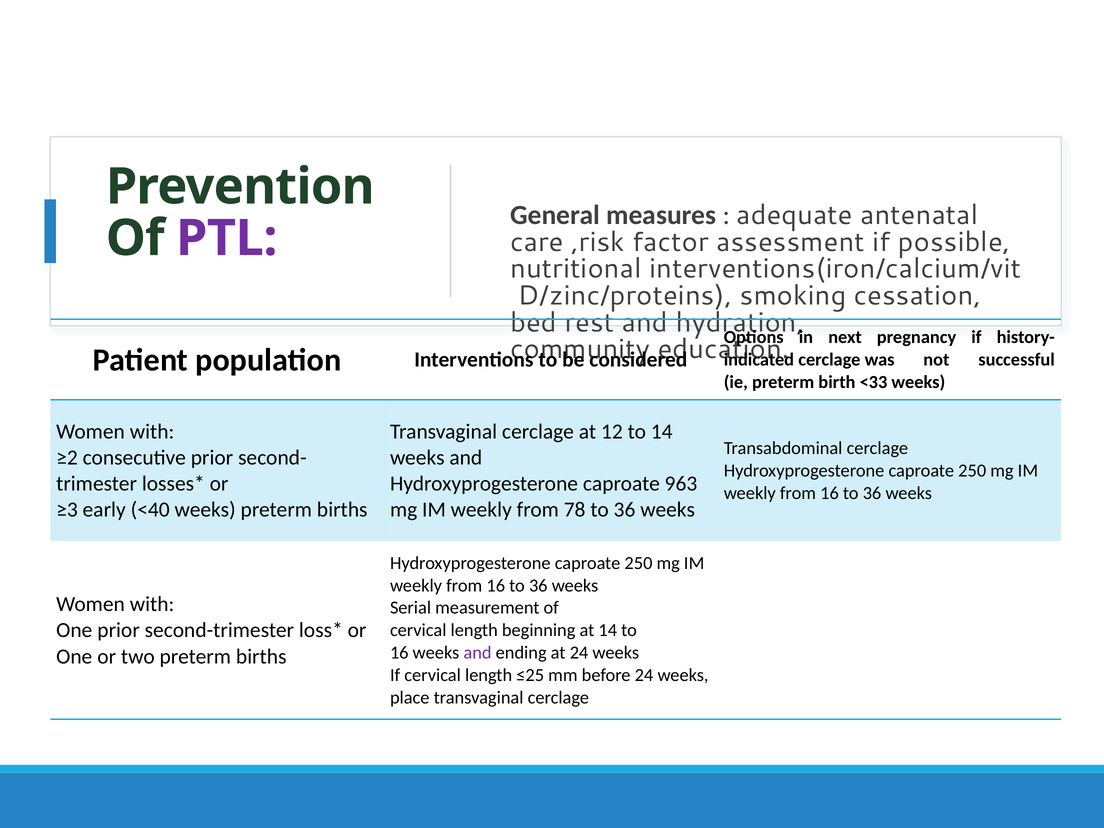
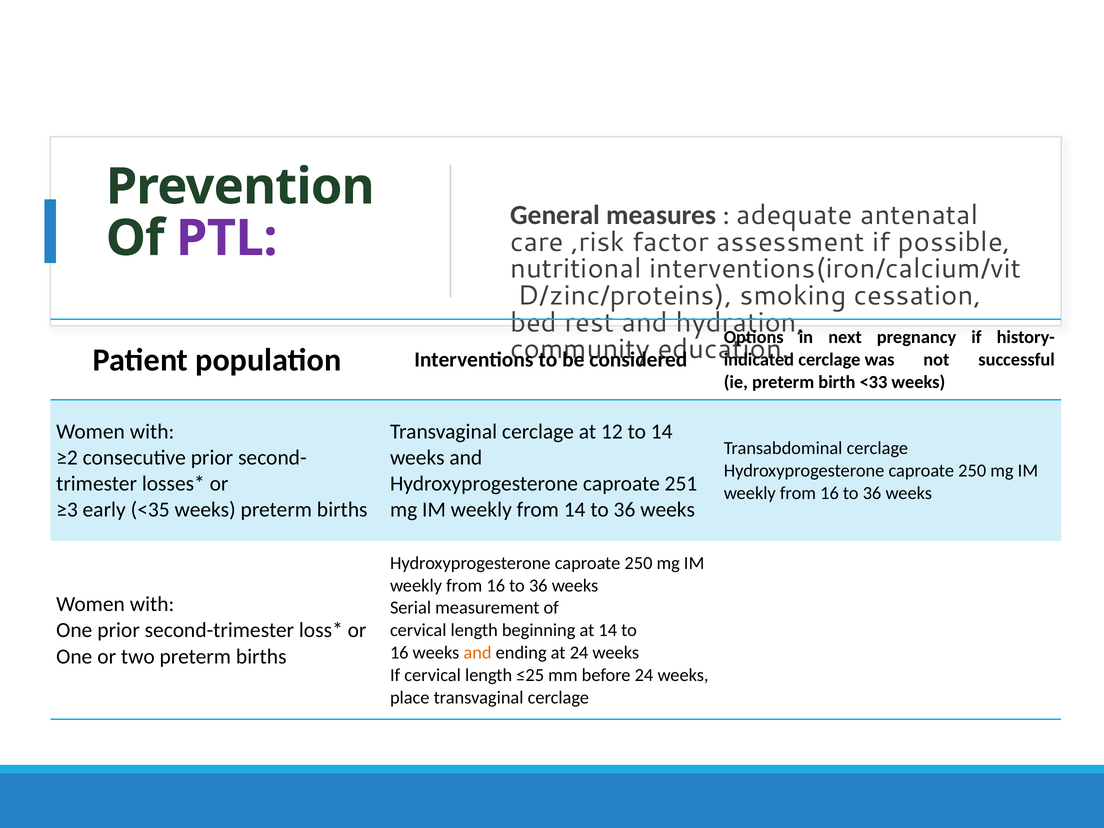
963: 963 -> 251
<40: <40 -> <35
from 78: 78 -> 14
and at (478, 653) colour: purple -> orange
